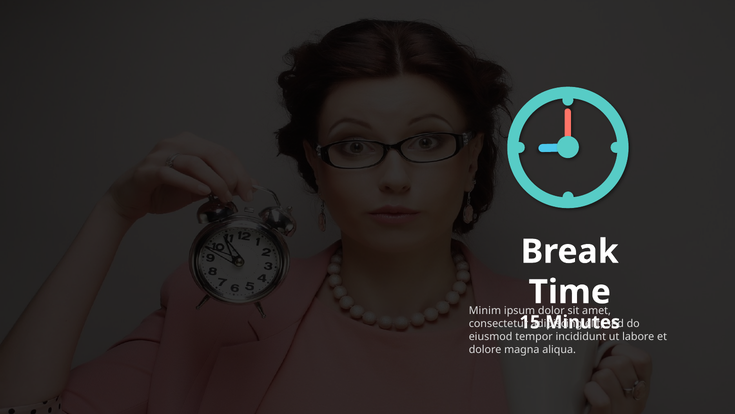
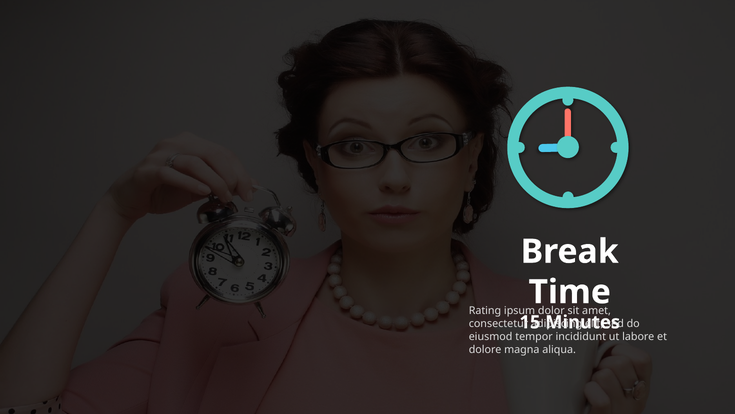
Minim: Minim -> Rating
